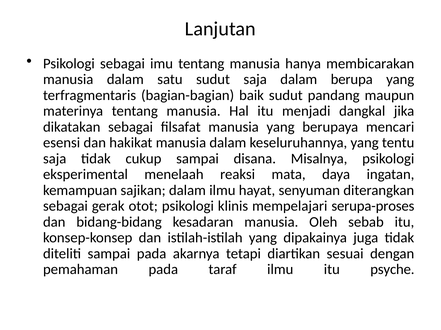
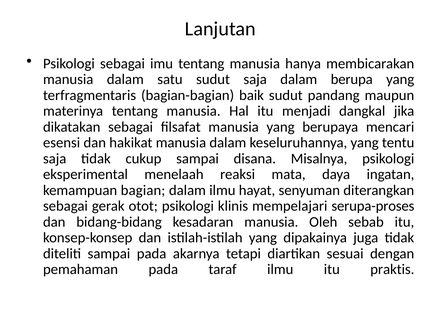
sajikan: sajikan -> bagian
psyche: psyche -> praktis
